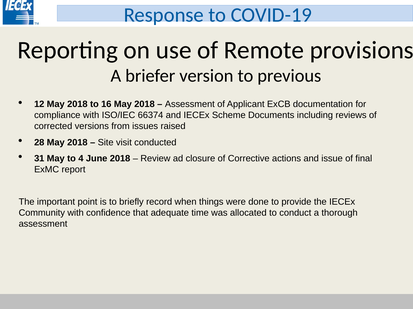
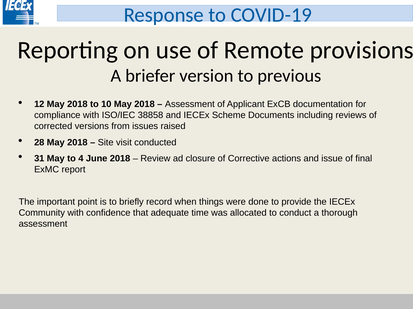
16: 16 -> 10
66374: 66374 -> 38858
